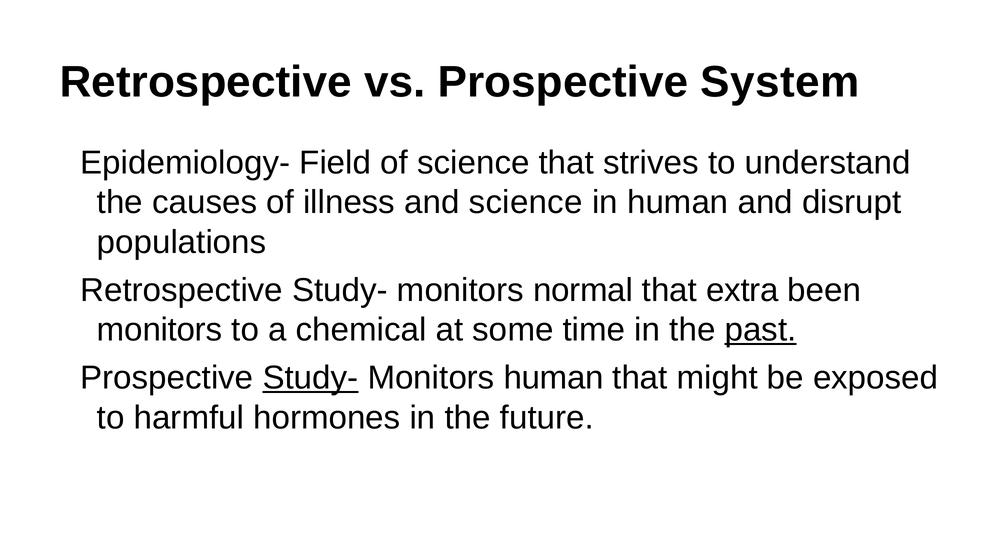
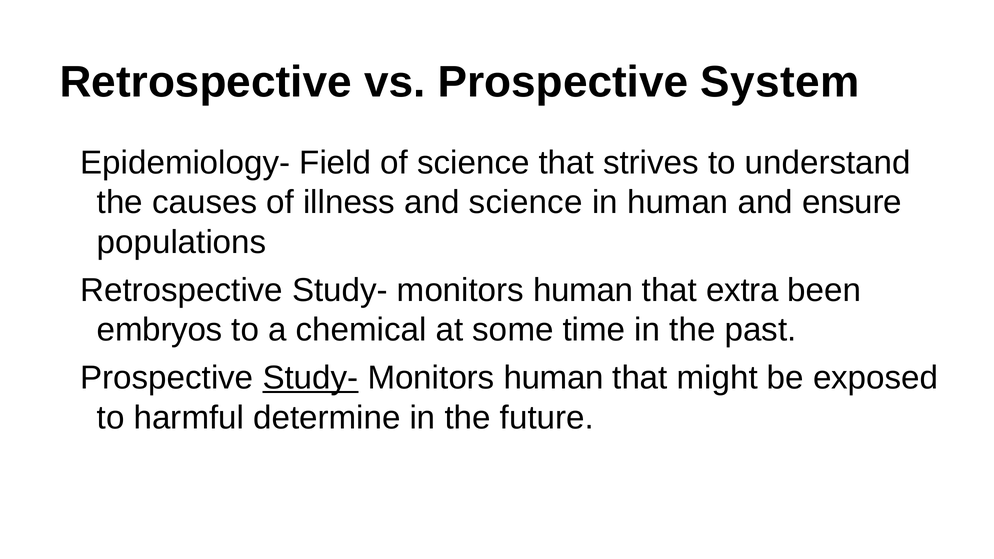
disrupt: disrupt -> ensure
Retrospective Study- monitors normal: normal -> human
monitors at (160, 330): monitors -> embryos
past underline: present -> none
hormones: hormones -> determine
